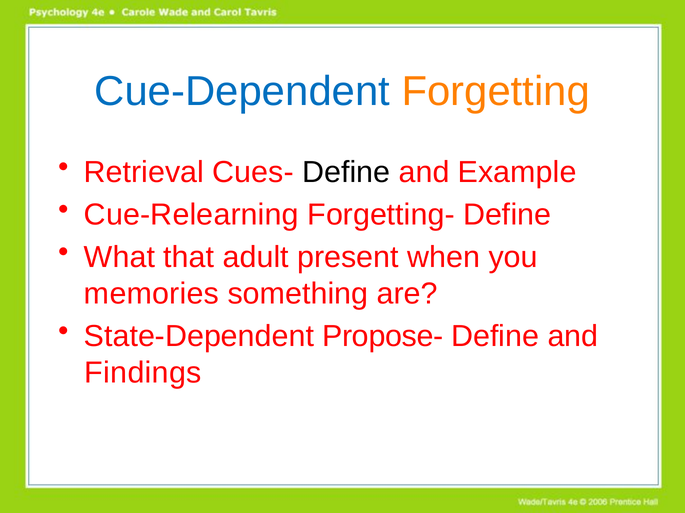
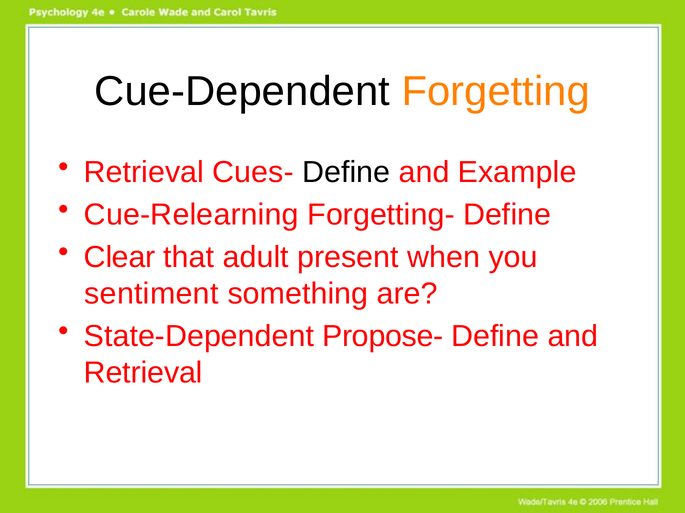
Cue-Dependent colour: blue -> black
What: What -> Clear
memories: memories -> sentiment
Findings at (143, 373): Findings -> Retrieval
